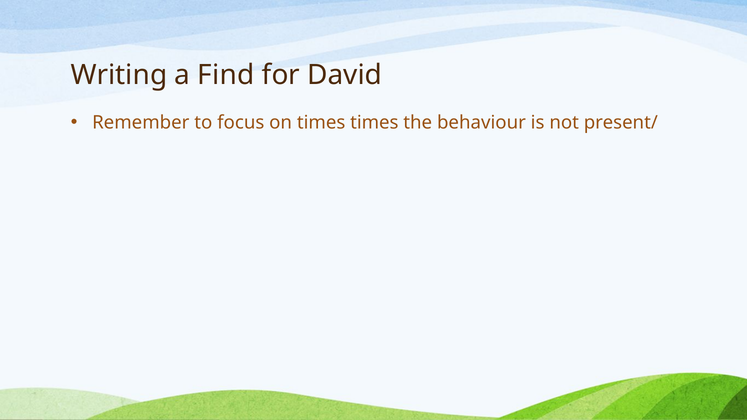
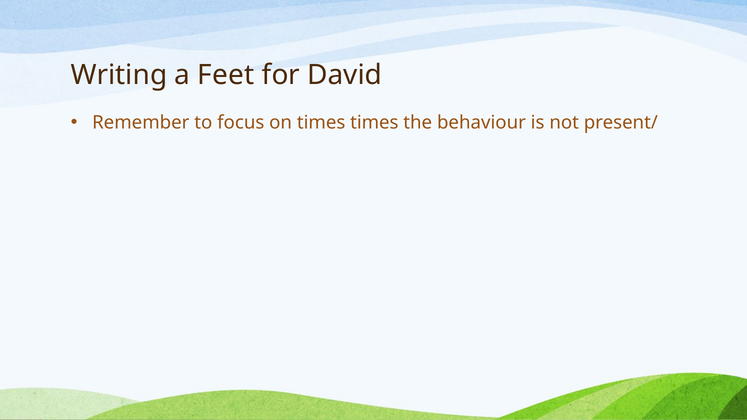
Find: Find -> Feet
